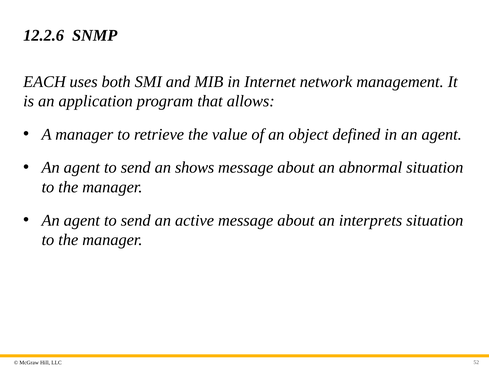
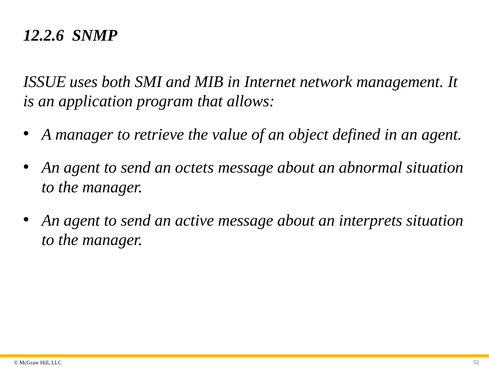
EACH: EACH -> ISSUE
shows: shows -> octets
